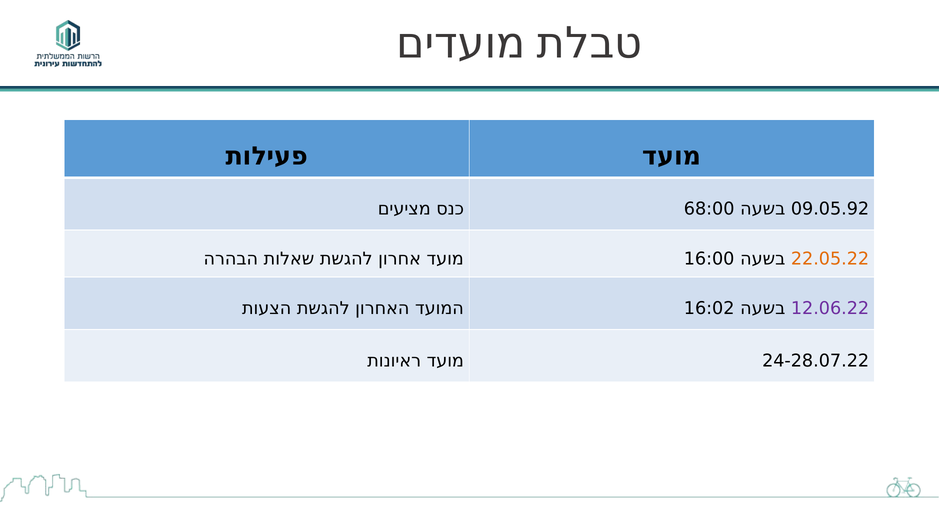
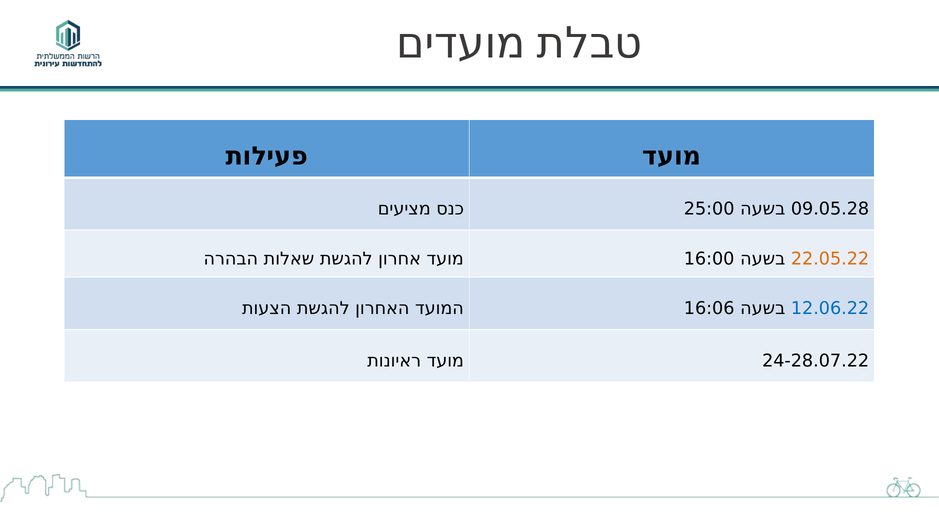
68:00: 68:00 -> 25:00
09.05.92: 09.05.92 -> 09.05.28
16:02: 16:02 -> 16:06
12.06.22 colour: purple -> blue
